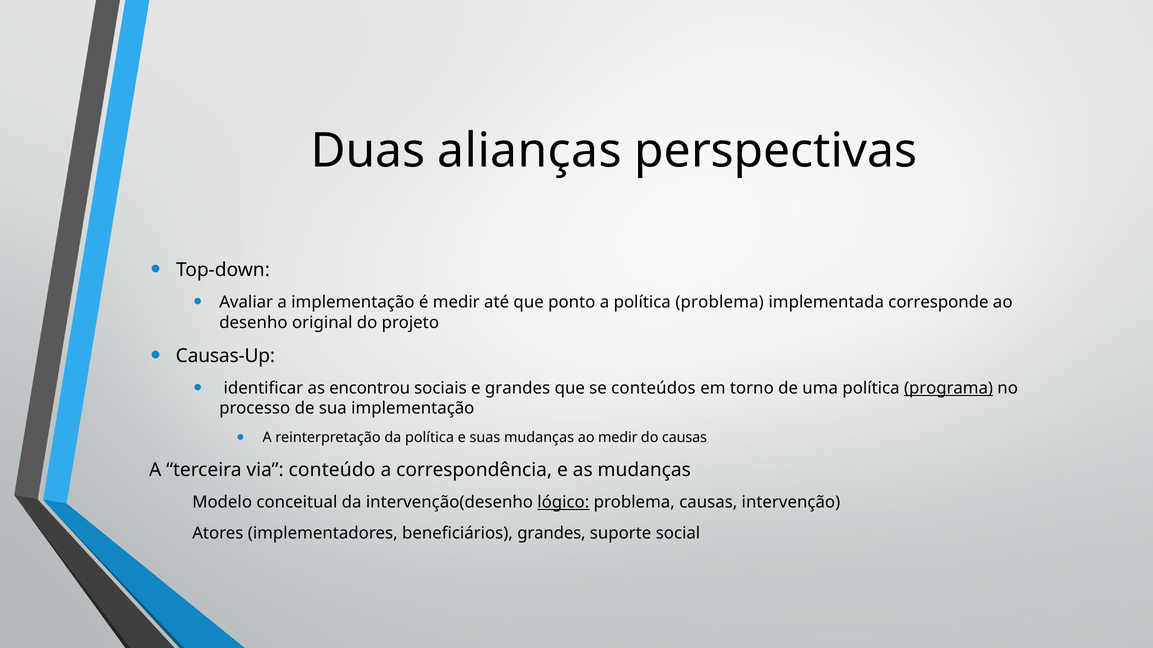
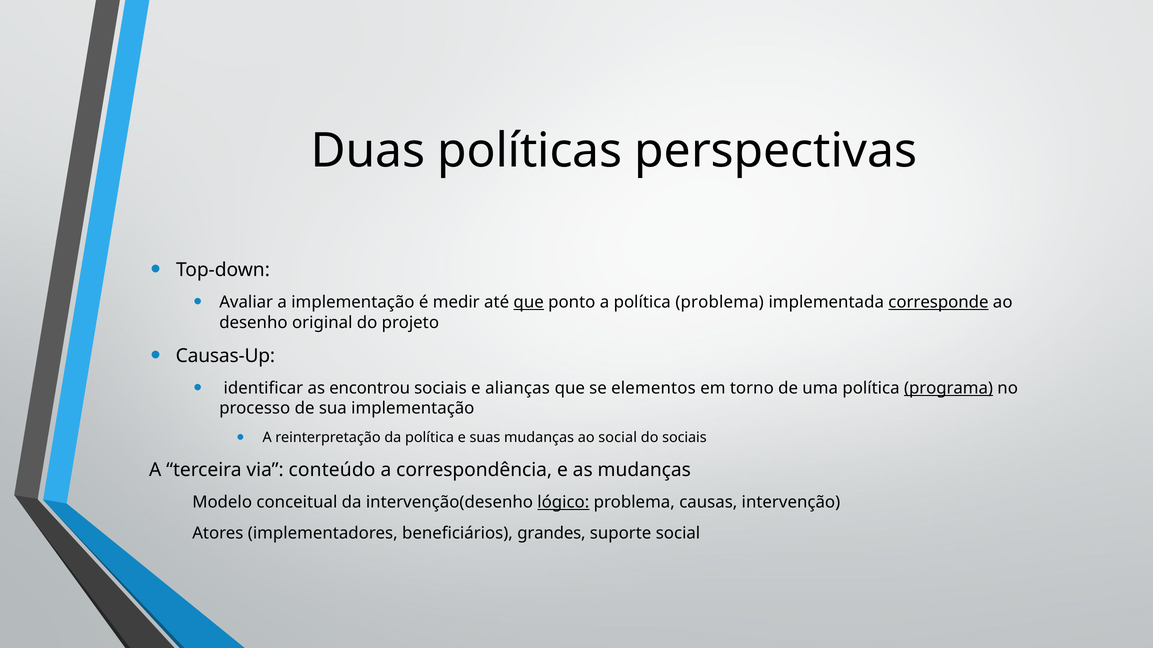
alianças: alianças -> políticas
que at (529, 303) underline: none -> present
corresponde underline: none -> present
e grandes: grandes -> alianças
conteúdos: conteúdos -> elementos
ao medir: medir -> social
do causas: causas -> sociais
